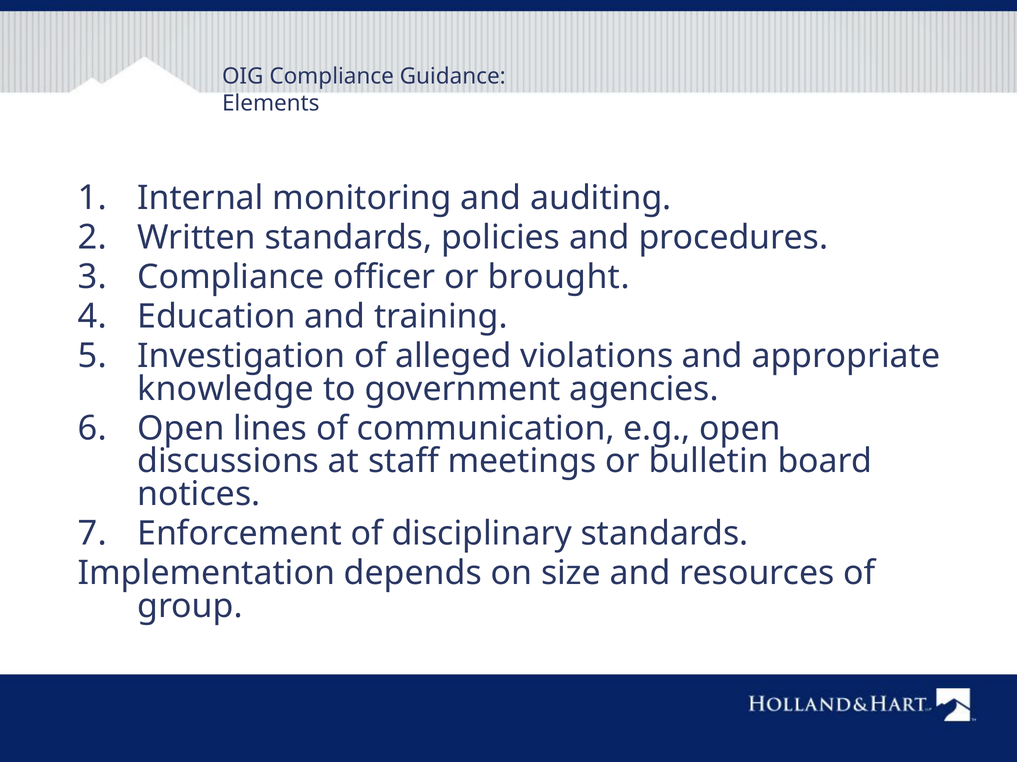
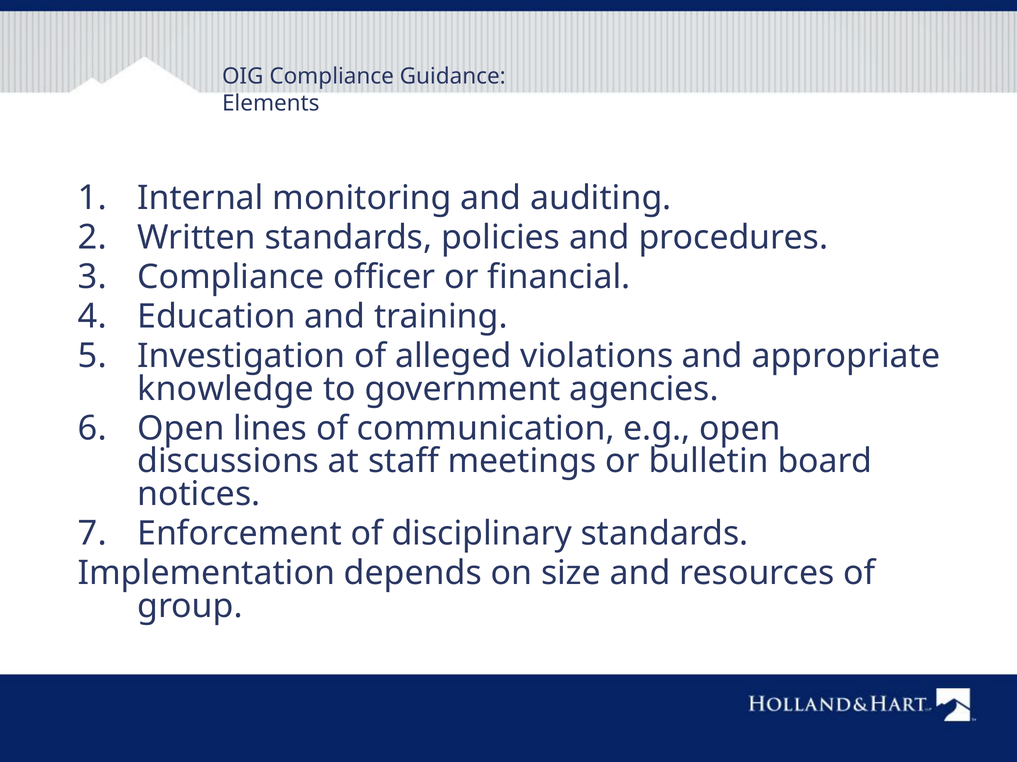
brought: brought -> financial
